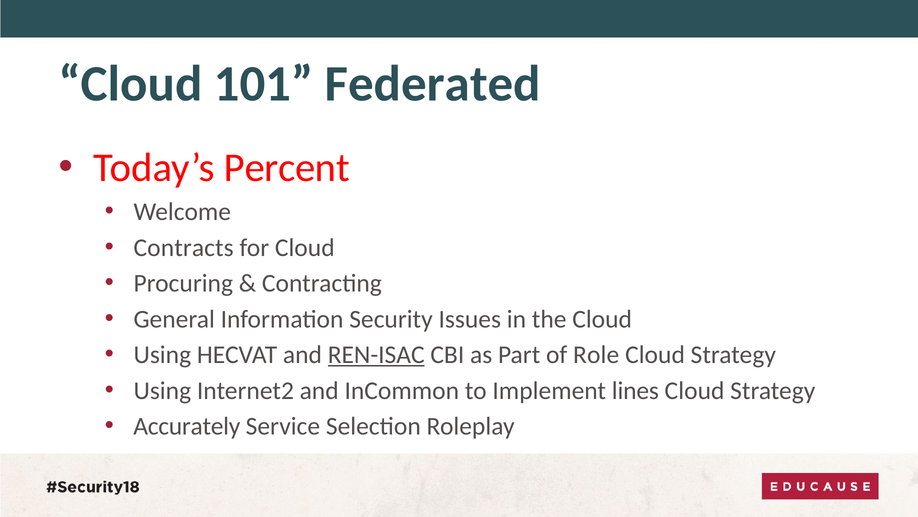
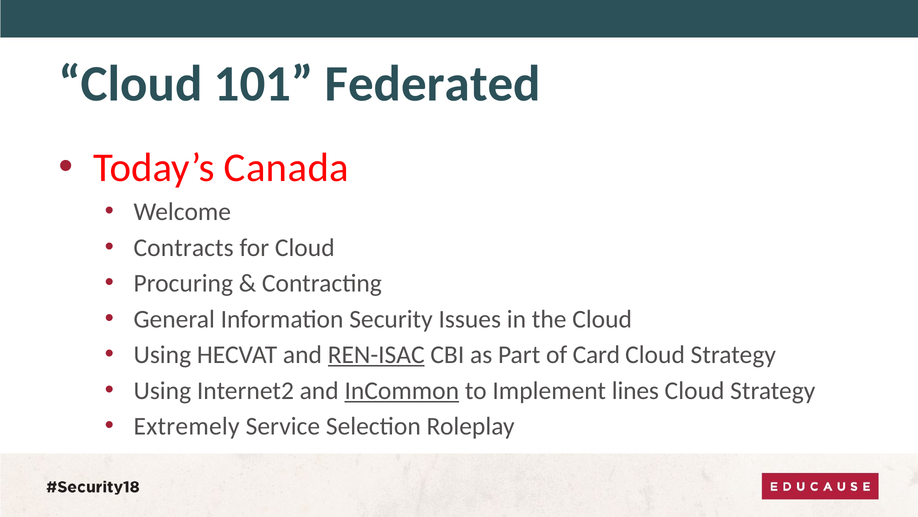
Percent: Percent -> Canada
Role: Role -> Card
InCommon underline: none -> present
Accurately: Accurately -> Extremely
